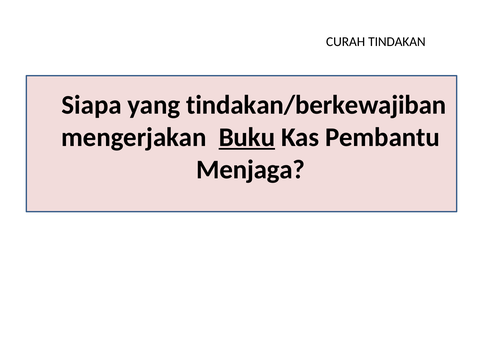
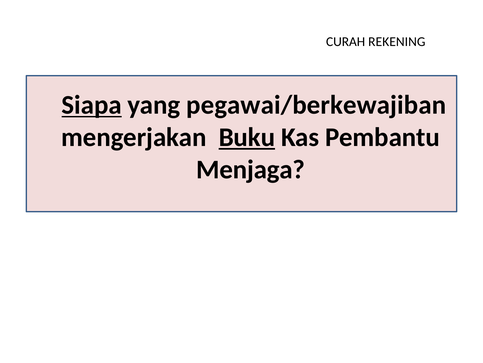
TINDAKAN: TINDAKAN -> REKENING
Siapa underline: none -> present
tindakan/berkewajiban: tindakan/berkewajiban -> pegawai/berkewajiban
